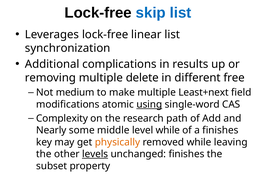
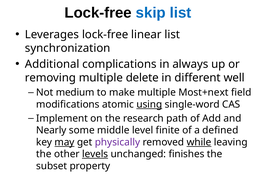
results: results -> always
free: free -> well
Least+next: Least+next -> Most+next
Complexity: Complexity -> Implement
level while: while -> finite
a finishes: finishes -> defined
may underline: none -> present
physically colour: orange -> purple
while at (199, 142) underline: none -> present
